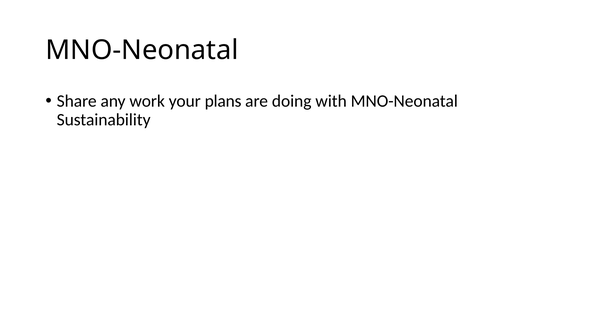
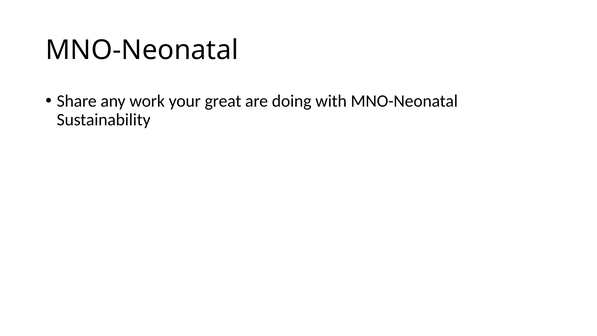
plans: plans -> great
